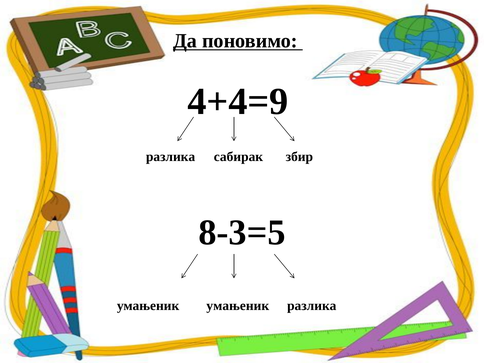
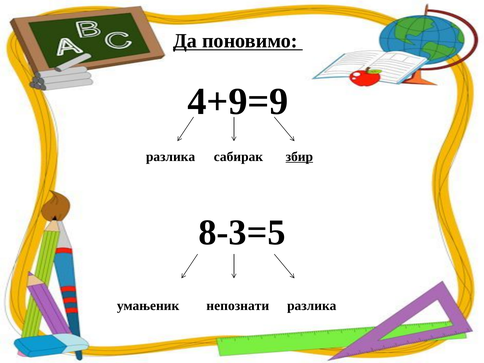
4+4=9: 4+4=9 -> 4+9=9
збир underline: none -> present
умањеник умањеник: умањеник -> непознати
